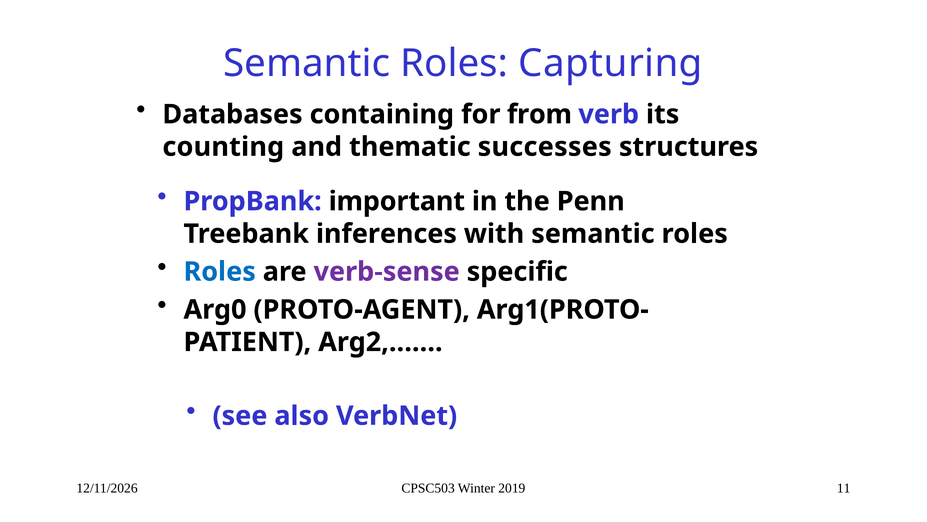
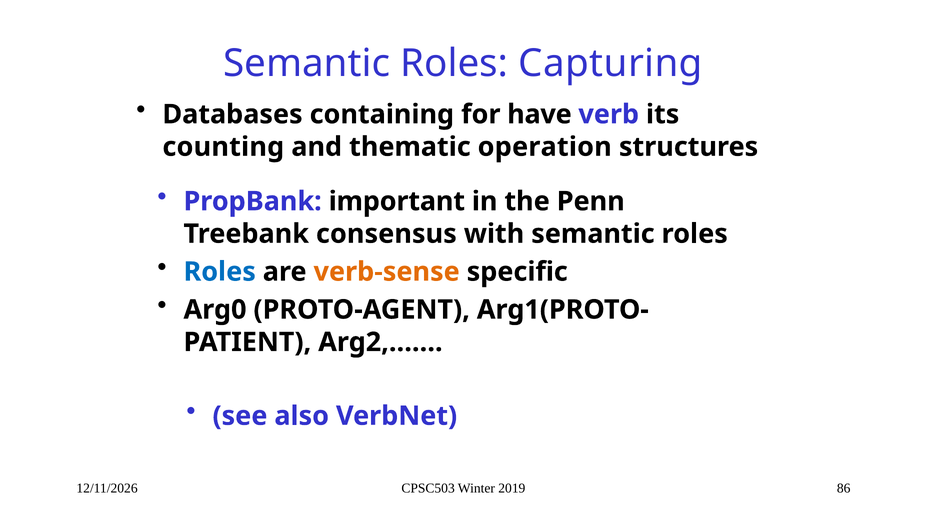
from: from -> have
successes: successes -> operation
inferences: inferences -> consensus
verb-sense colour: purple -> orange
11: 11 -> 86
